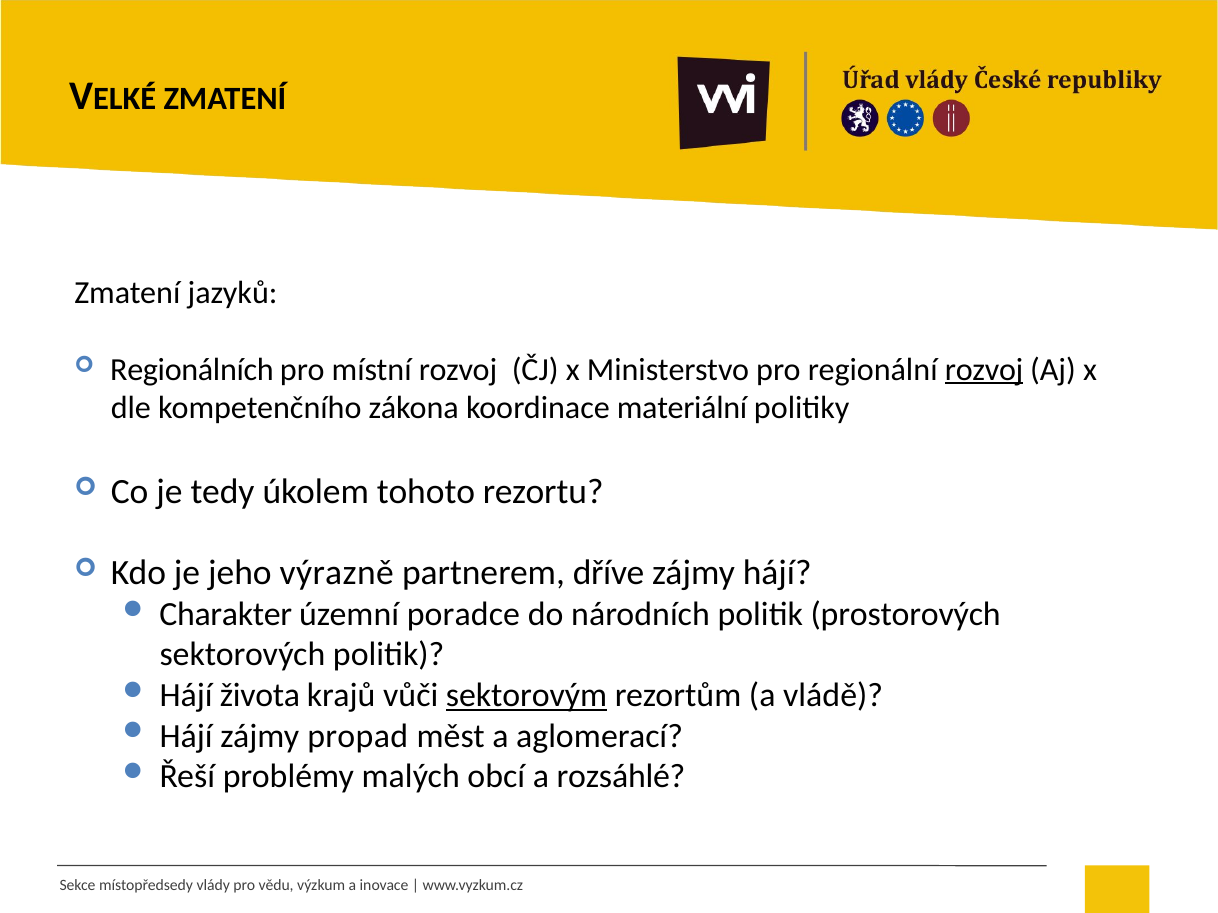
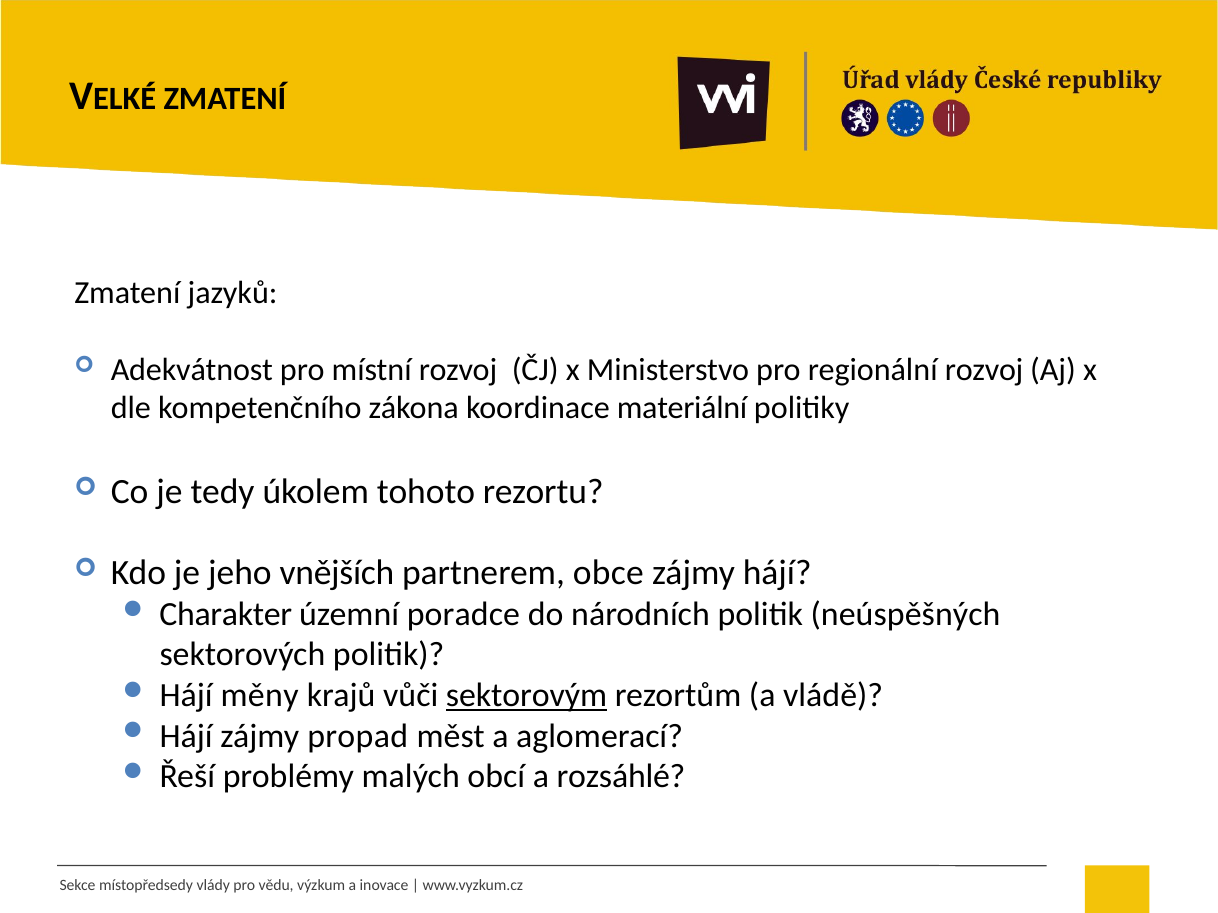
Regionálních: Regionálních -> Adekvátnost
rozvoj at (984, 370) underline: present -> none
výrazně: výrazně -> vnějších
dříve: dříve -> obce
prostorových: prostorových -> neúspěšných
života: života -> měny
